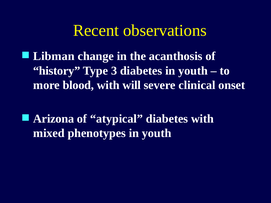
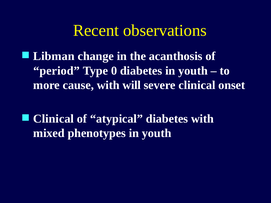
history: history -> period
3: 3 -> 0
blood: blood -> cause
Arizona at (54, 119): Arizona -> Clinical
